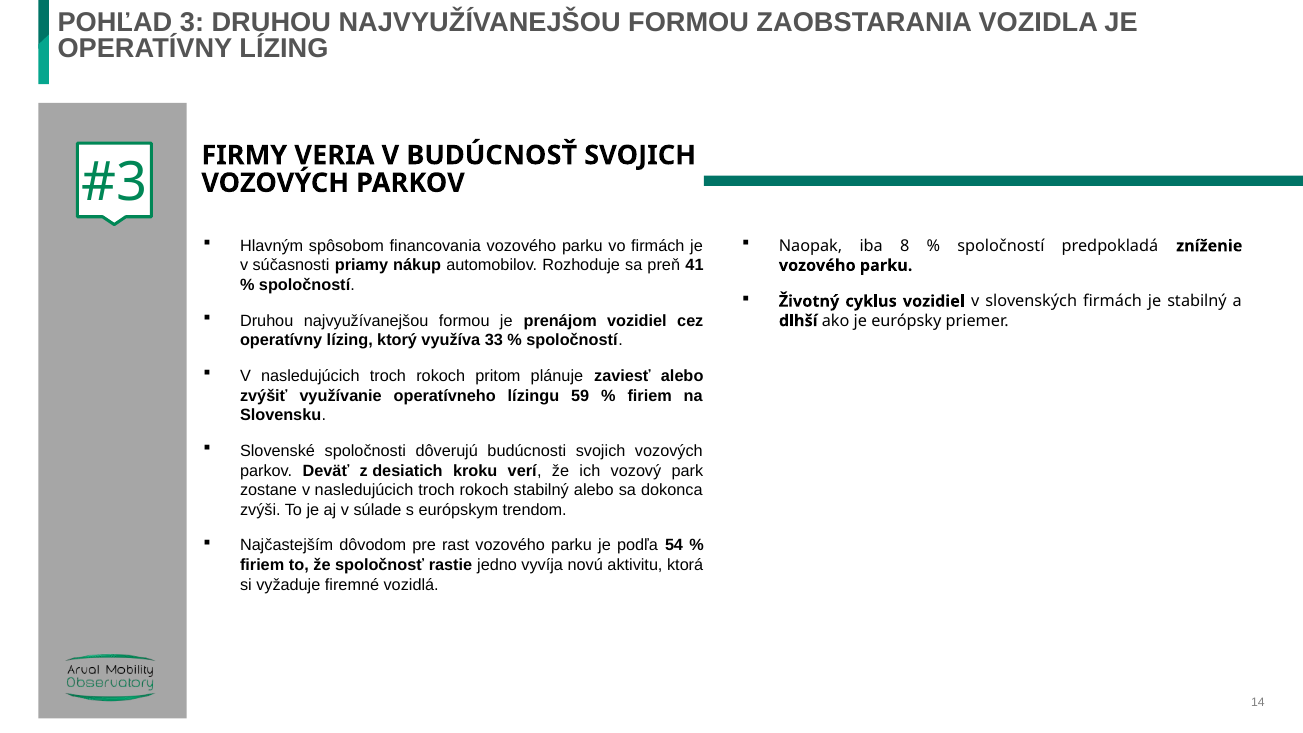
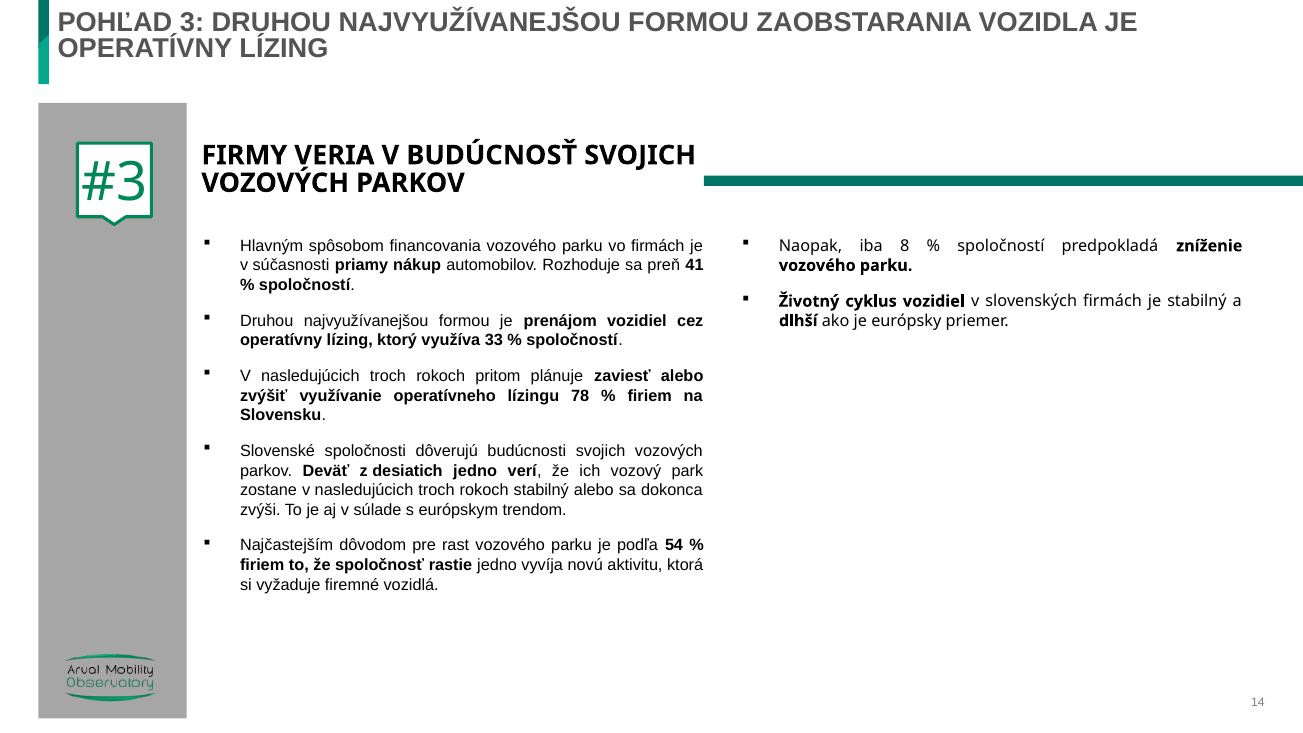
59: 59 -> 78
desiatich kroku: kroku -> jedno
